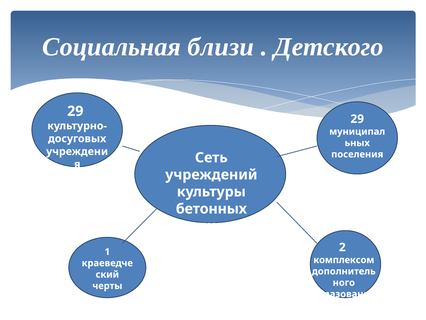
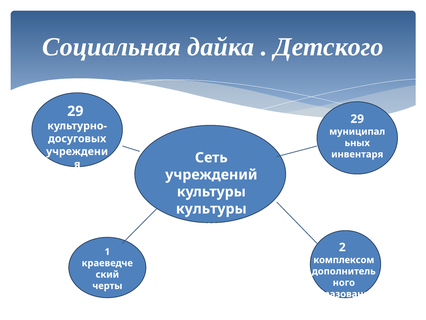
близи: близи -> дайка
поселения: поселения -> инвентаря
бетонных at (211, 209): бетонных -> культуры
